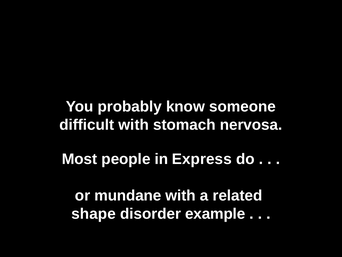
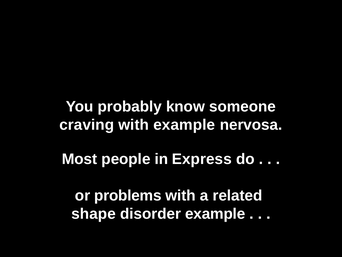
difficult: difficult -> craving
with stomach: stomach -> example
mundane: mundane -> problems
